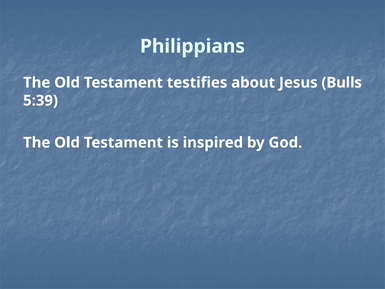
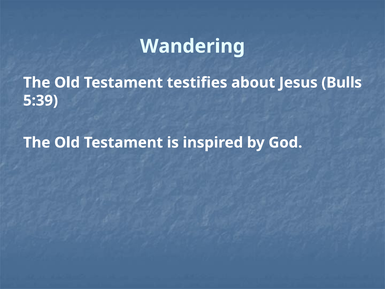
Philippians: Philippians -> Wandering
